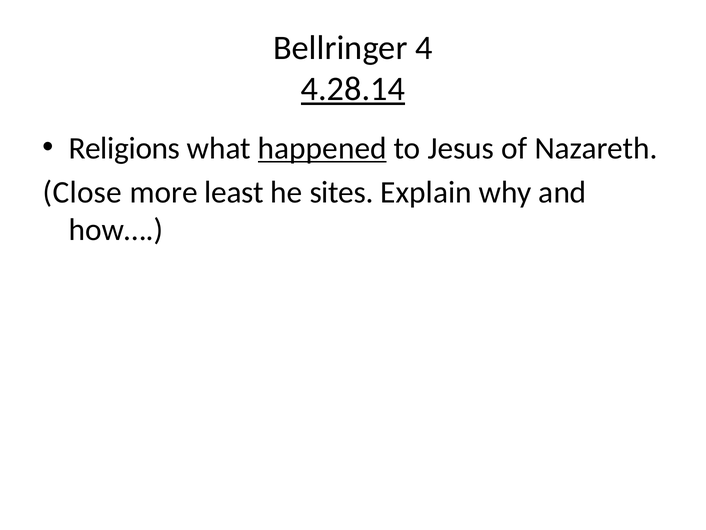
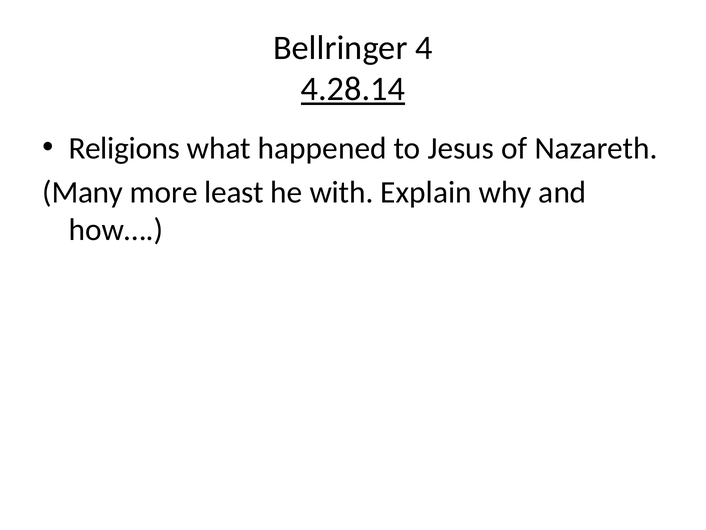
happened underline: present -> none
Close: Close -> Many
sites: sites -> with
